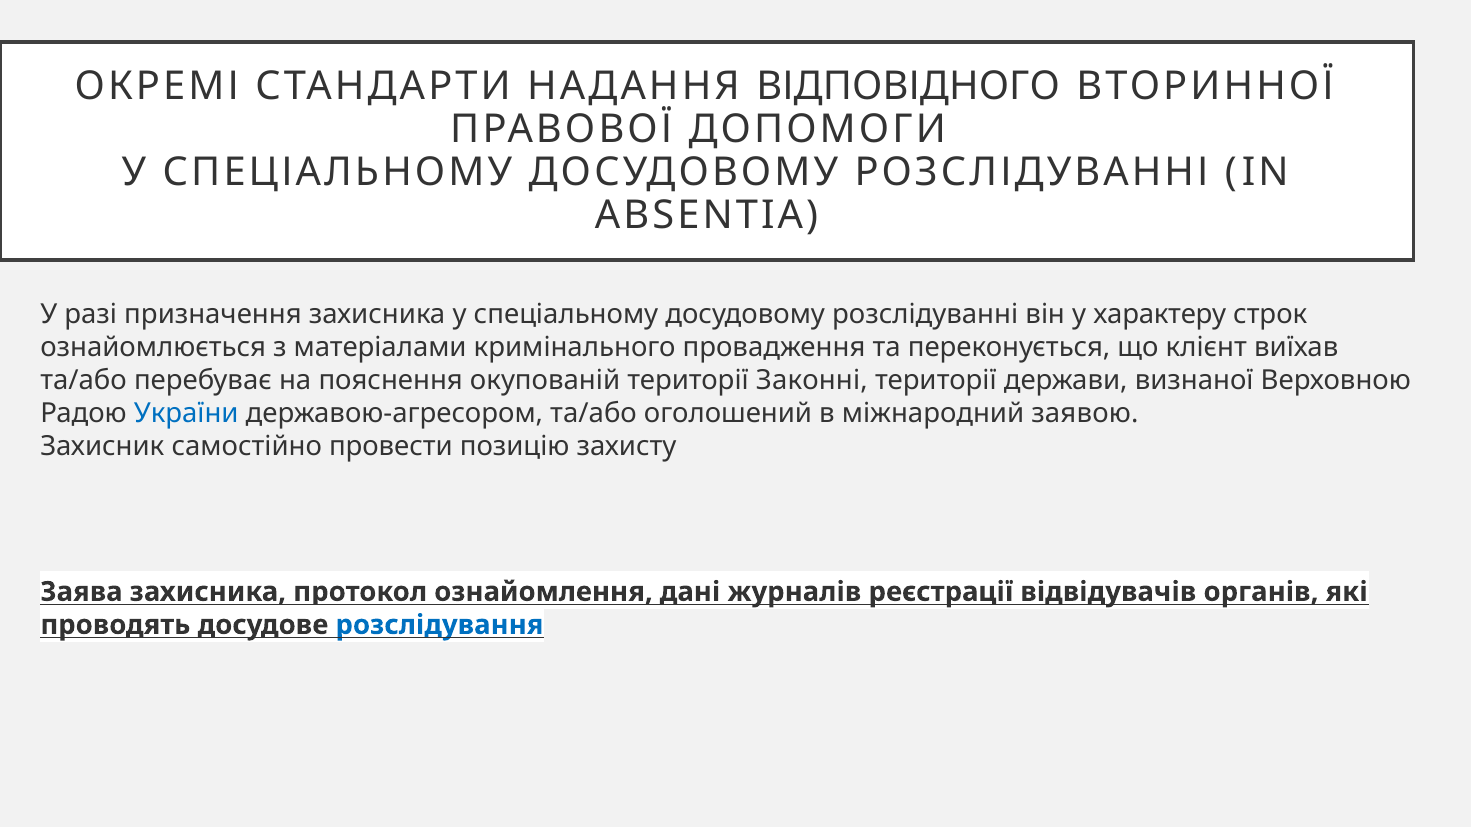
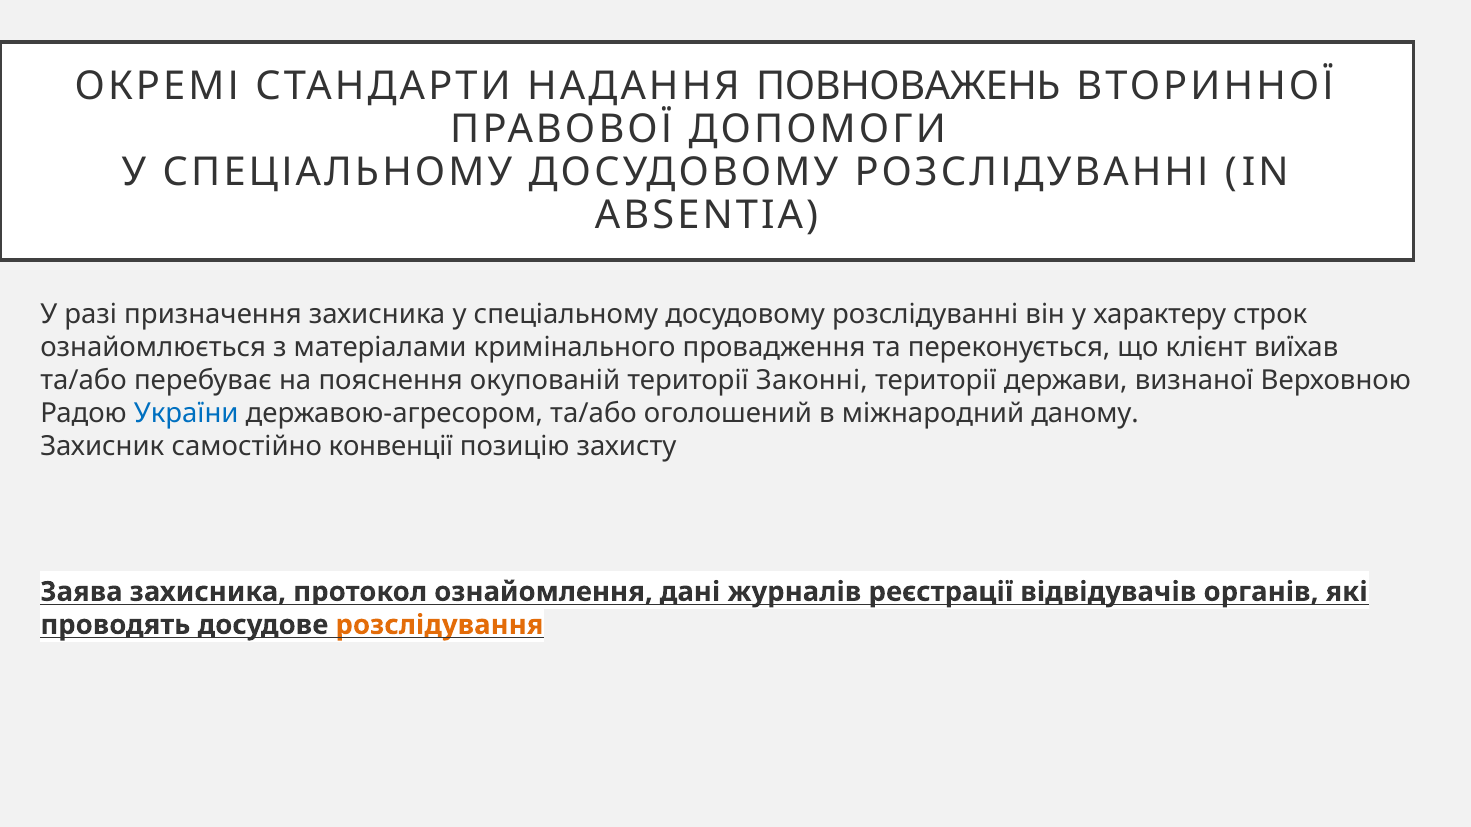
ВІДПОВІДНОГО: ВІДПОВІДНОГО -> ПОВНОВАЖЕНЬ
заявою: заявою -> даному
провести: провести -> конвенції
розслідування colour: blue -> orange
